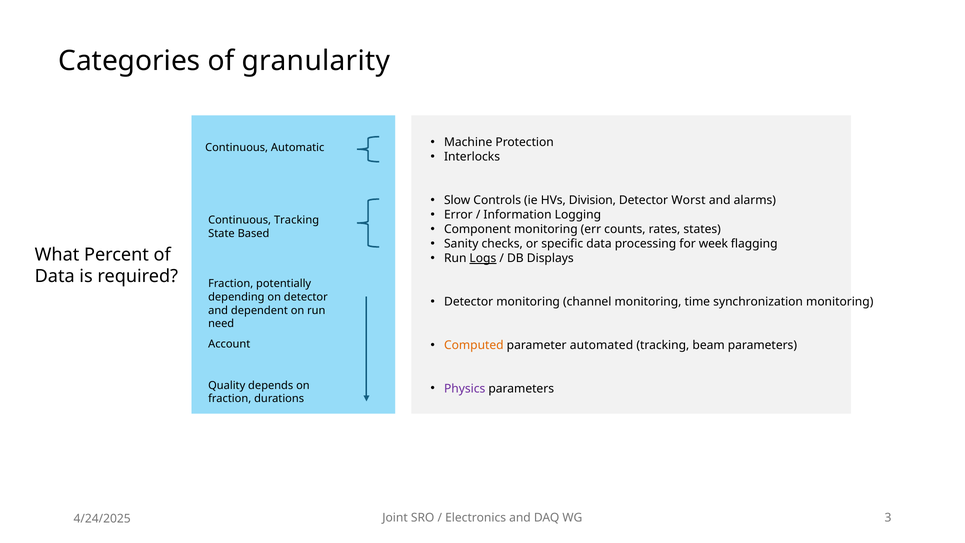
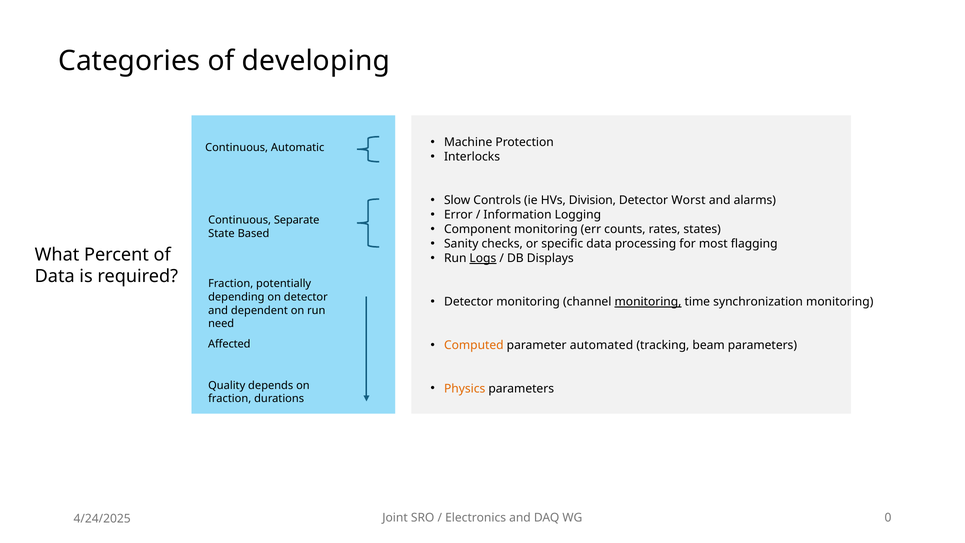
granularity: granularity -> developing
Continuous Tracking: Tracking -> Separate
week: week -> most
monitoring at (648, 302) underline: none -> present
Account: Account -> Affected
Physics colour: purple -> orange
3: 3 -> 0
